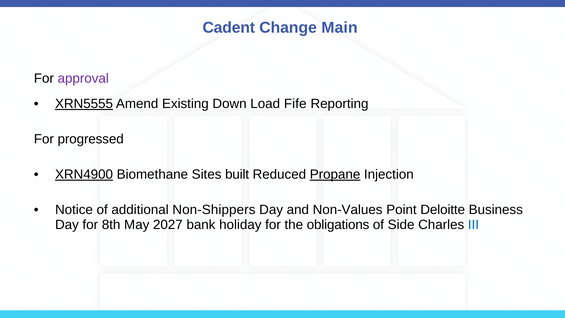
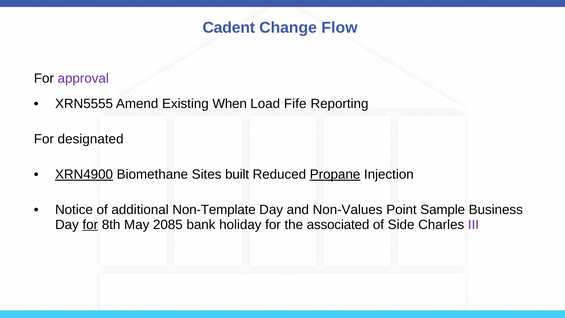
Main: Main -> Flow
XRN5555 underline: present -> none
Down: Down -> When
progressed: progressed -> designated
Non-Shippers: Non-Shippers -> Non-Template
Deloitte: Deloitte -> Sample
for at (90, 225) underline: none -> present
2027: 2027 -> 2085
obligations: obligations -> associated
III colour: blue -> purple
